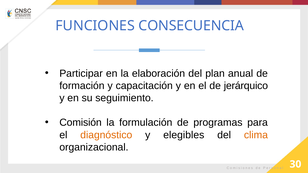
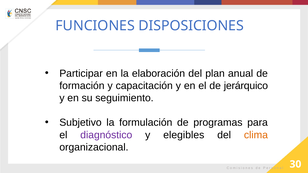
CONSECUENCIA: CONSECUENCIA -> DISPOSICIONES
Comisión: Comisión -> Subjetivo
diagnóstico colour: orange -> purple
